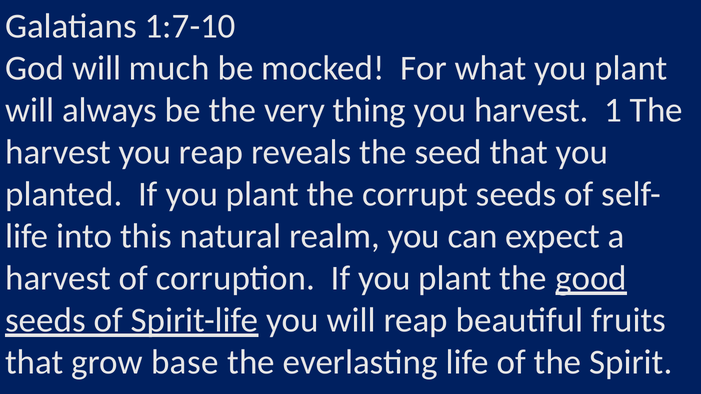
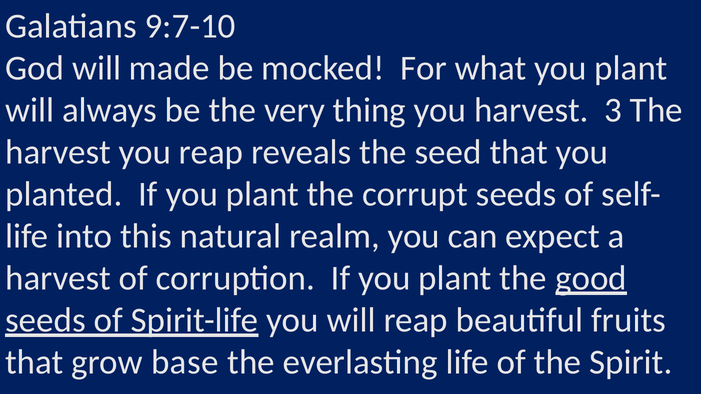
1:7-10: 1:7-10 -> 9:7-10
much: much -> made
1: 1 -> 3
